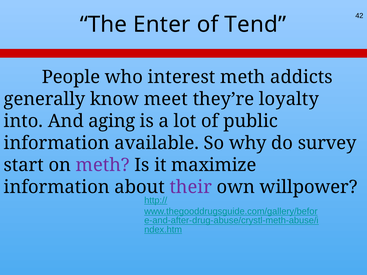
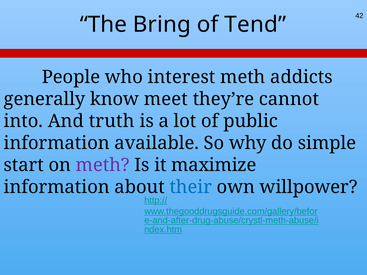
Enter: Enter -> Bring
loyalty: loyalty -> cannot
aging: aging -> truth
survey: survey -> simple
their colour: purple -> blue
